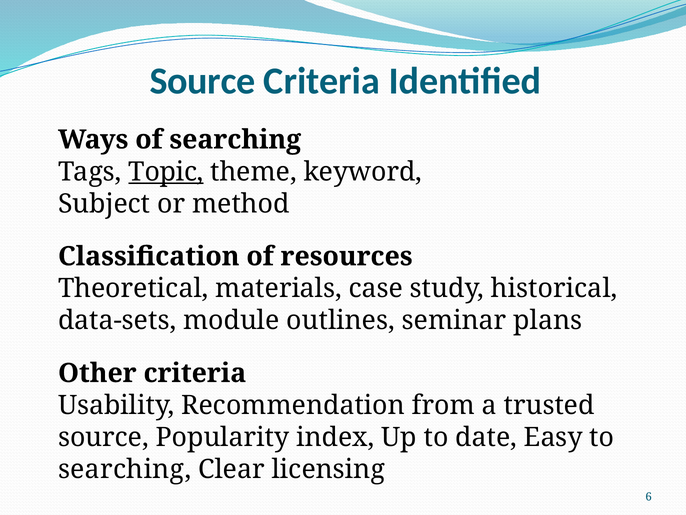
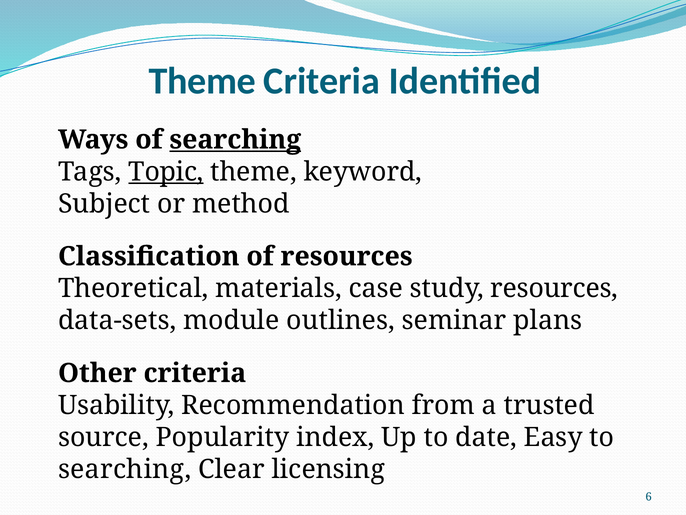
Source at (203, 81): Source -> Theme
searching at (235, 140) underline: none -> present
study historical: historical -> resources
